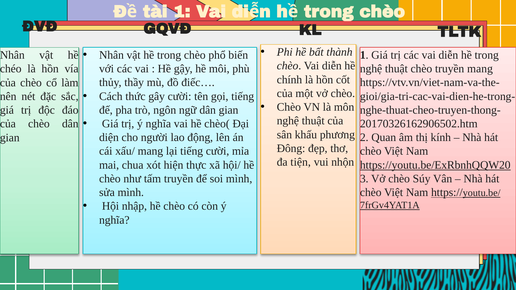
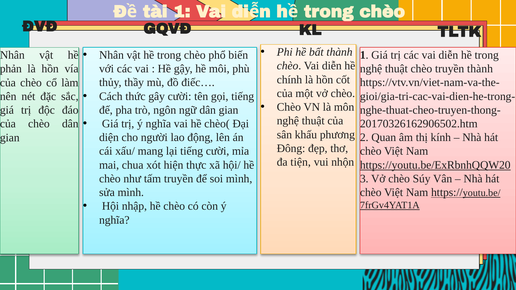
truyền mang: mang -> thành
chéo: chéo -> phản
